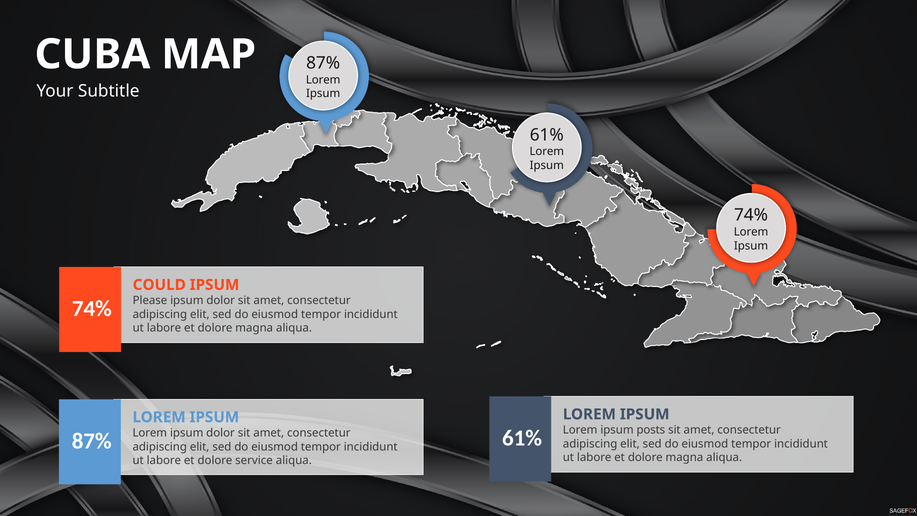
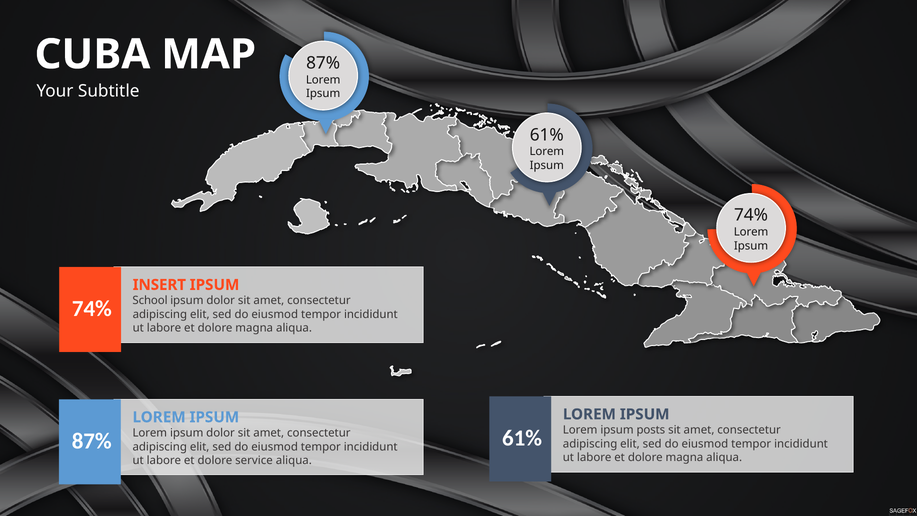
COULD: COULD -> INSERT
Please: Please -> School
